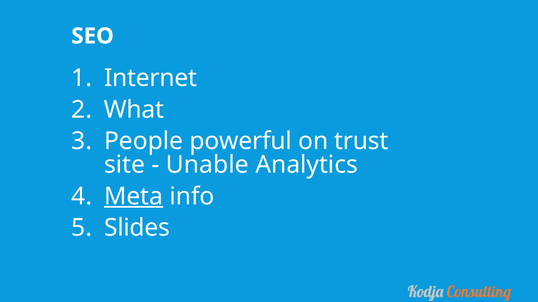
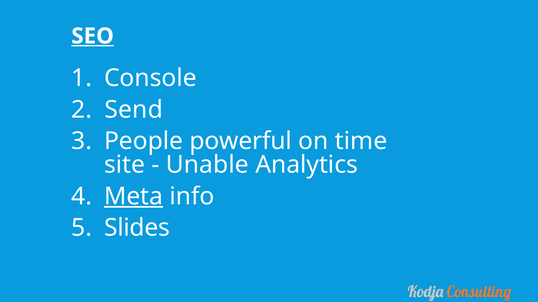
SEO underline: none -> present
Internet: Internet -> Console
What: What -> Send
trust: trust -> time
